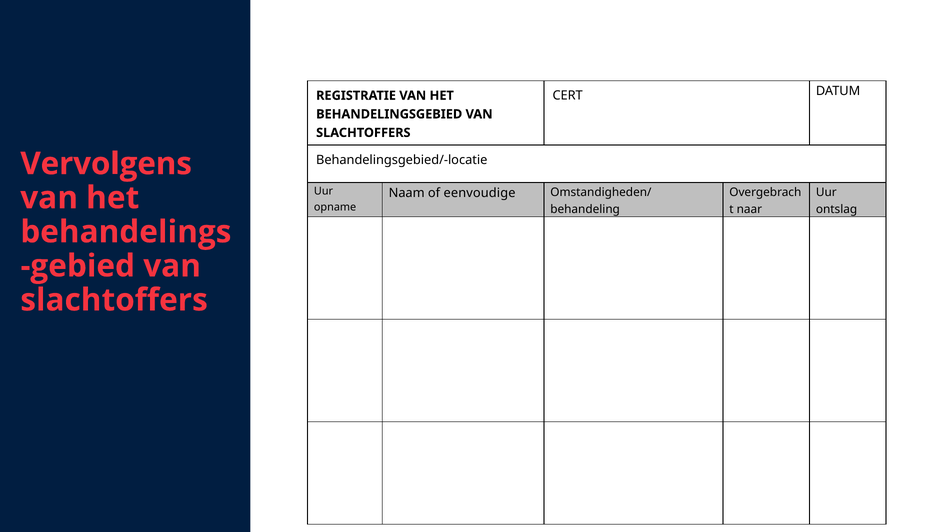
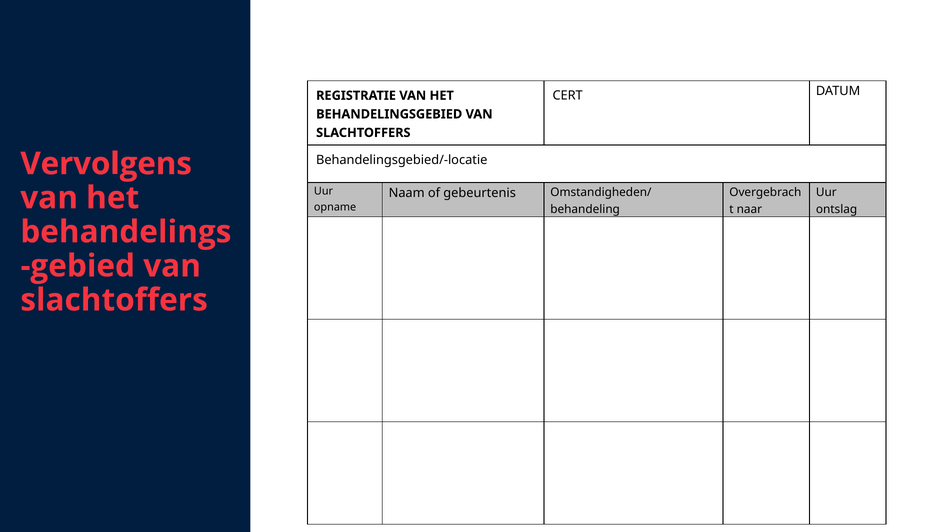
eenvoudige: eenvoudige -> gebeurtenis
